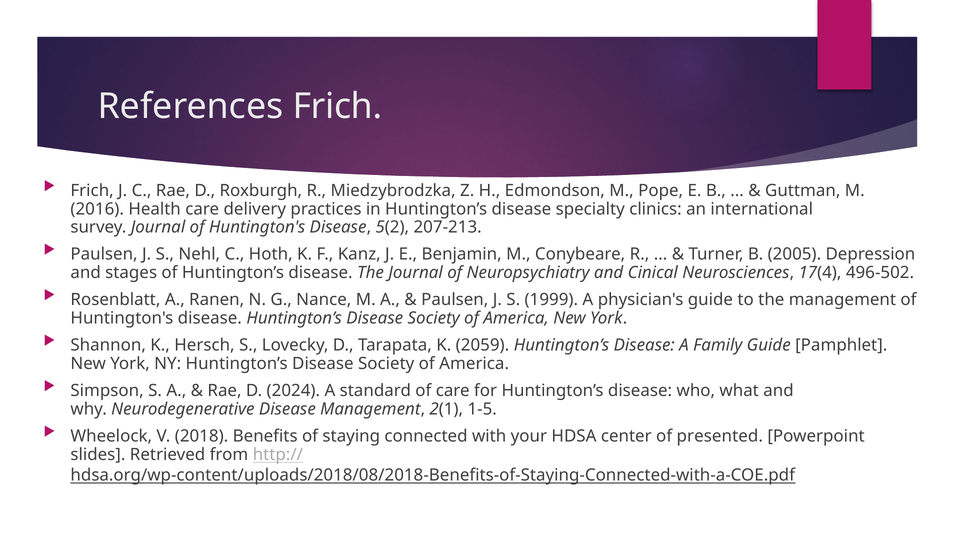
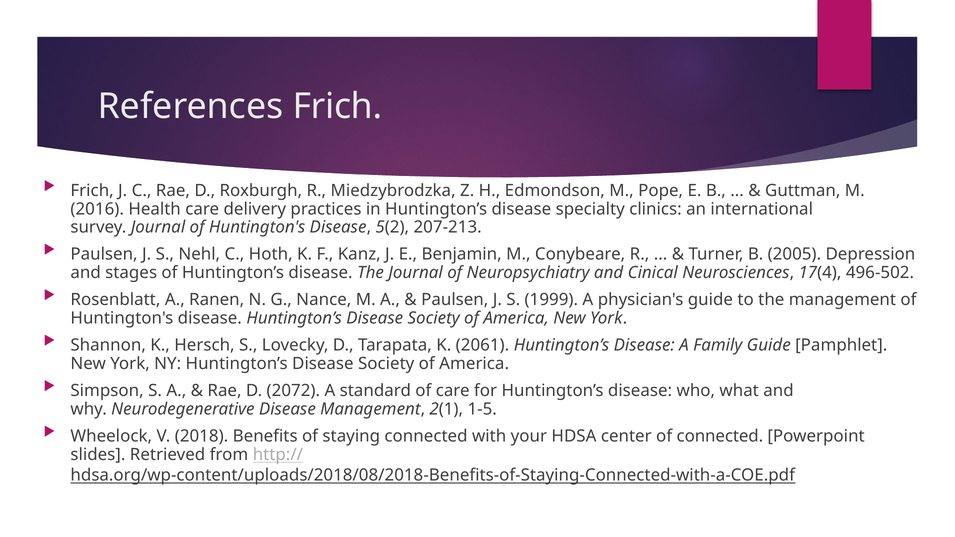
2059: 2059 -> 2061
2024: 2024 -> 2072
of presented: presented -> connected
